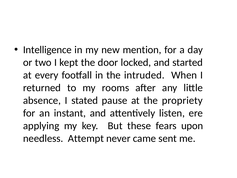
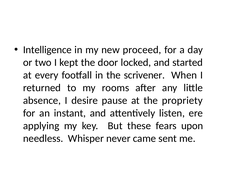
mention: mention -> proceed
intruded: intruded -> scrivener
stated: stated -> desire
Attempt: Attempt -> Whisper
